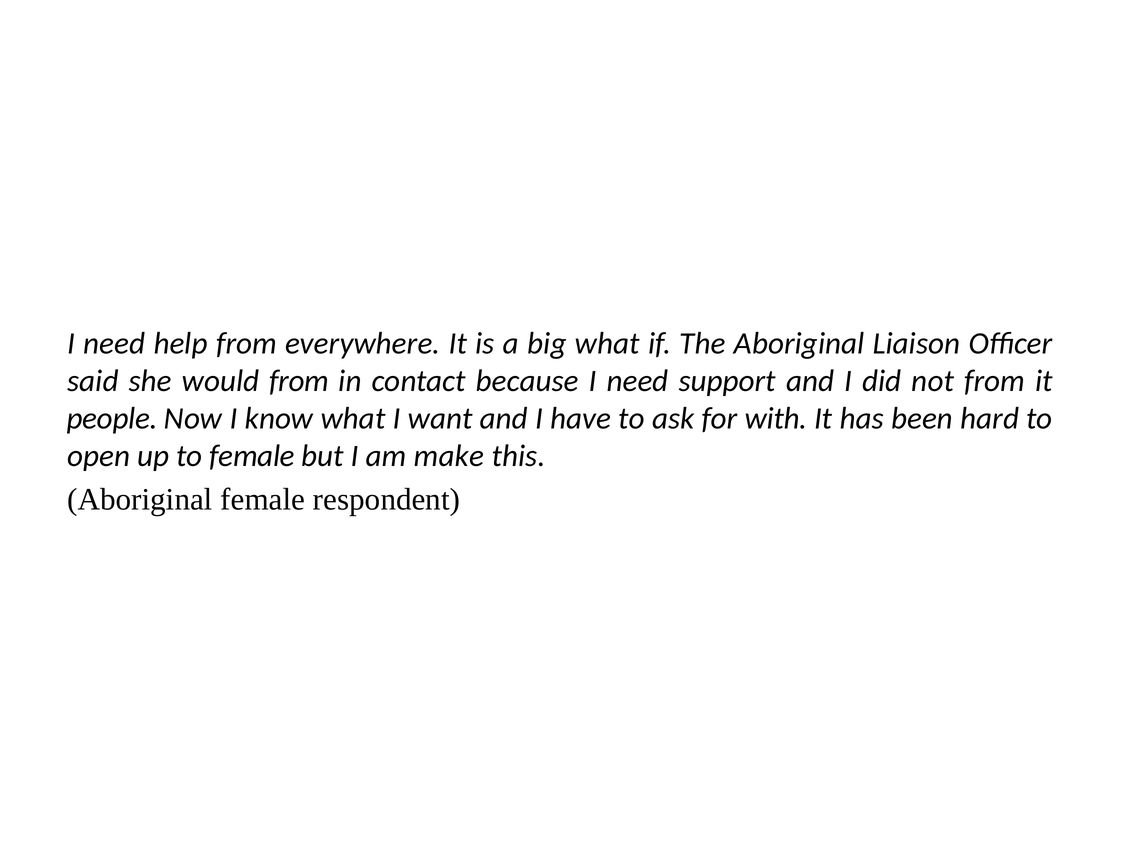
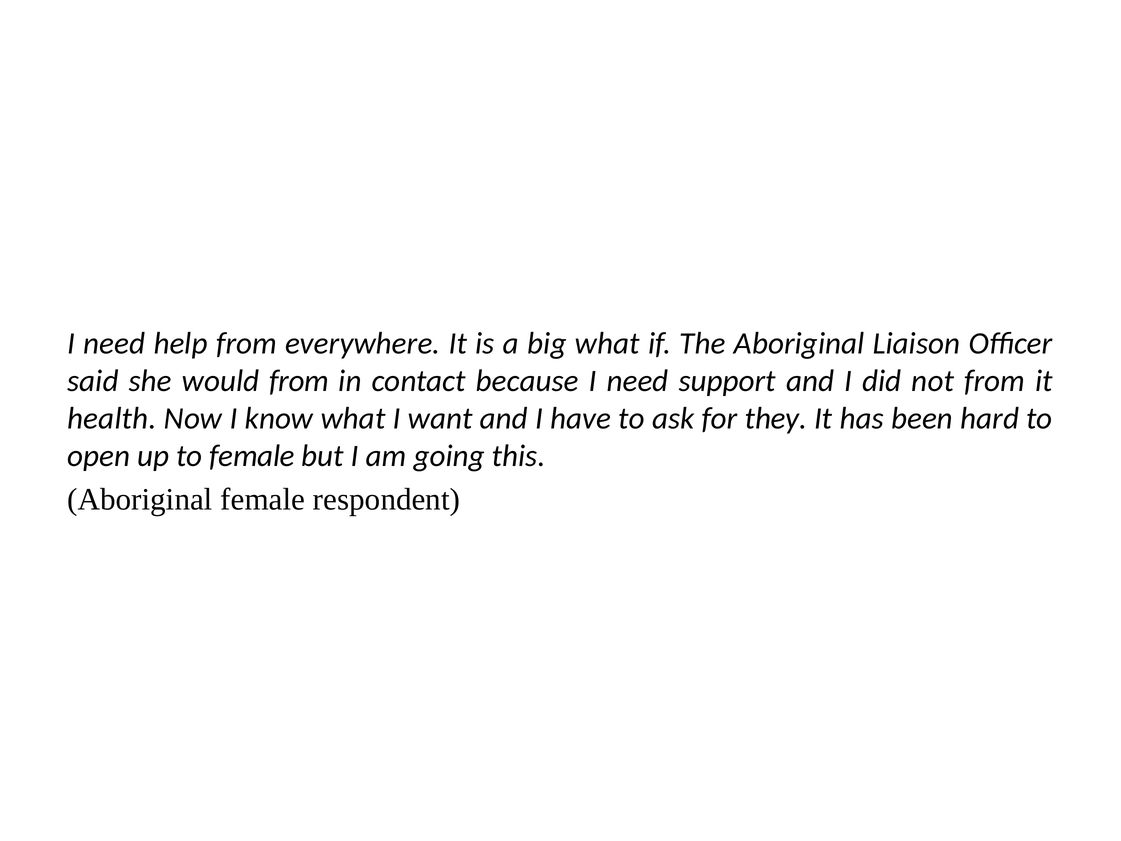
people: people -> health
with: with -> they
make: make -> going
